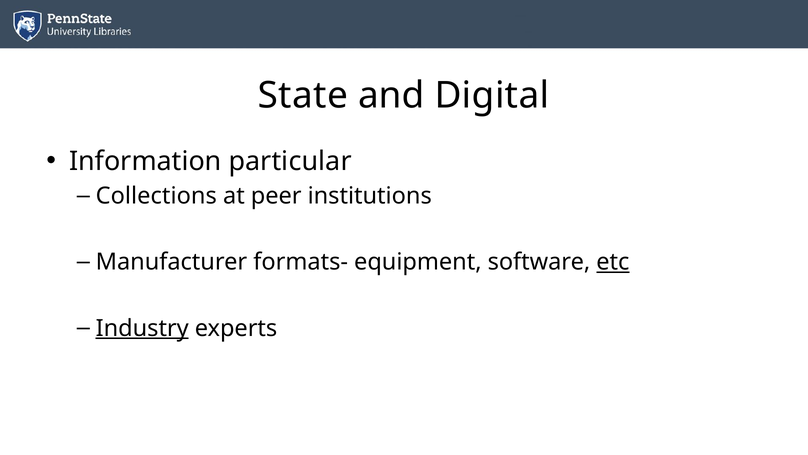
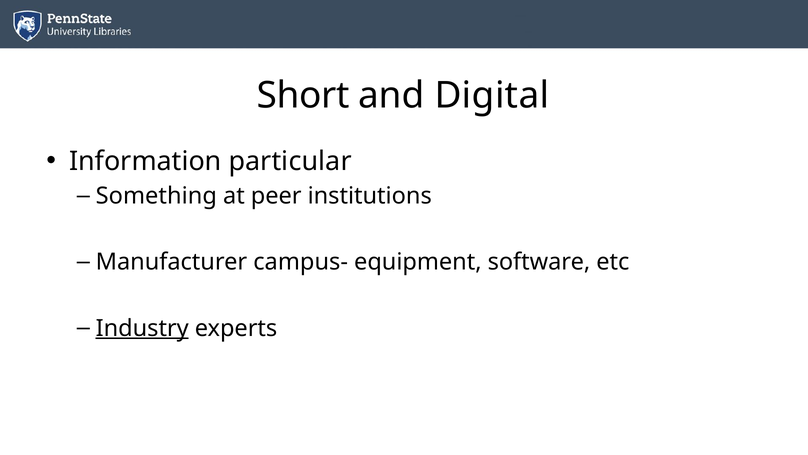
State: State -> Short
Collections: Collections -> Something
formats-: formats- -> campus-
etc underline: present -> none
